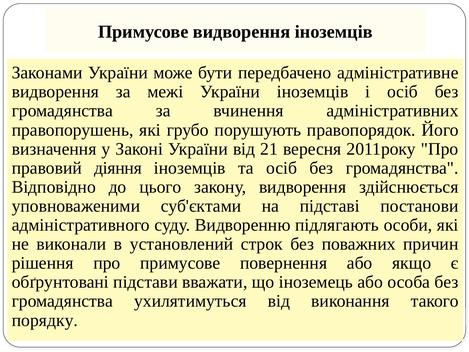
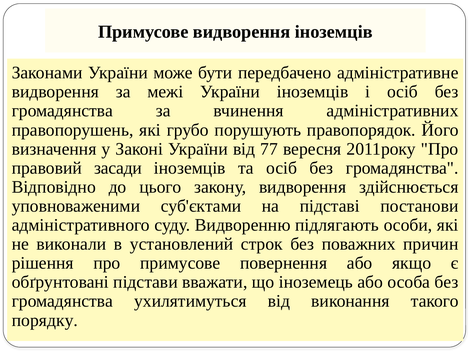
21: 21 -> 77
діяння: діяння -> засади
